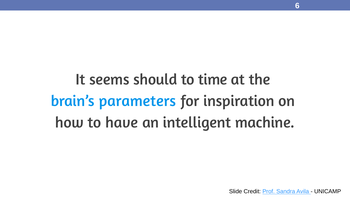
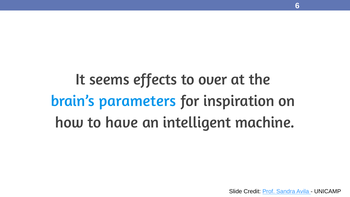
should: should -> effects
time: time -> over
